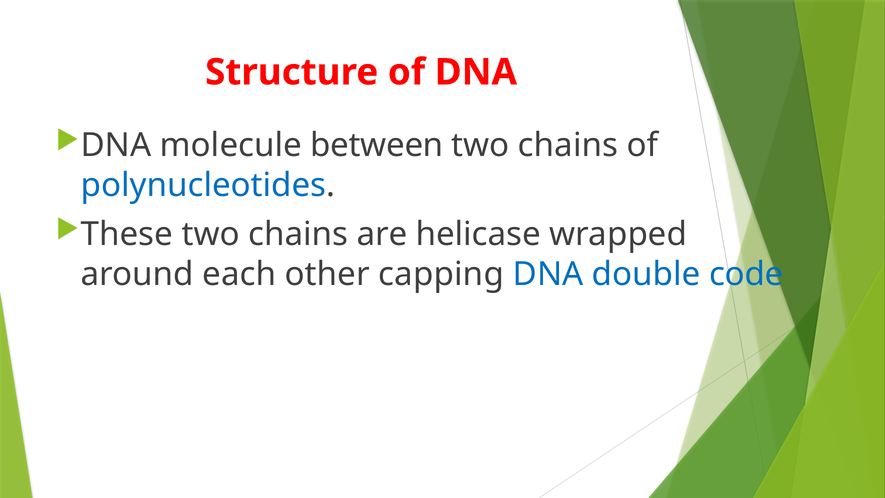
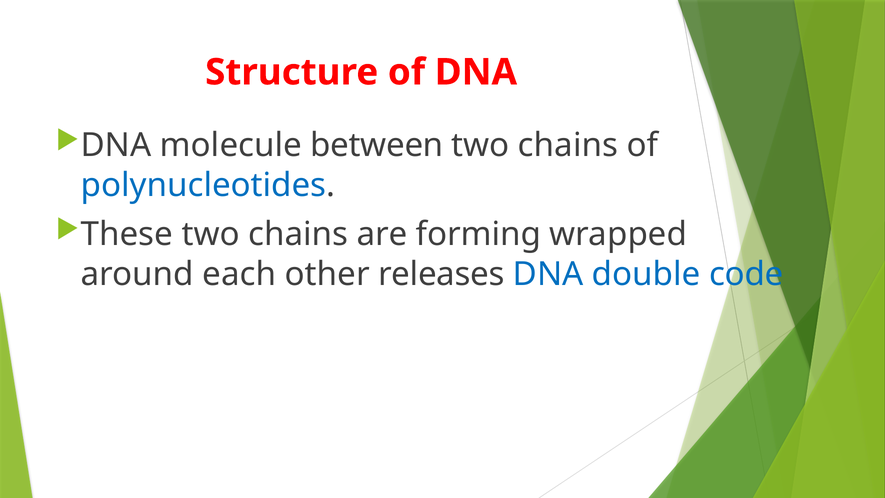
helicase: helicase -> forming
capping: capping -> releases
